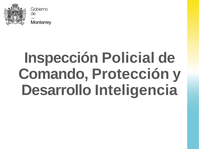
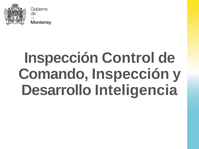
Policial: Policial -> Control
Comando Protección: Protección -> Inspección
